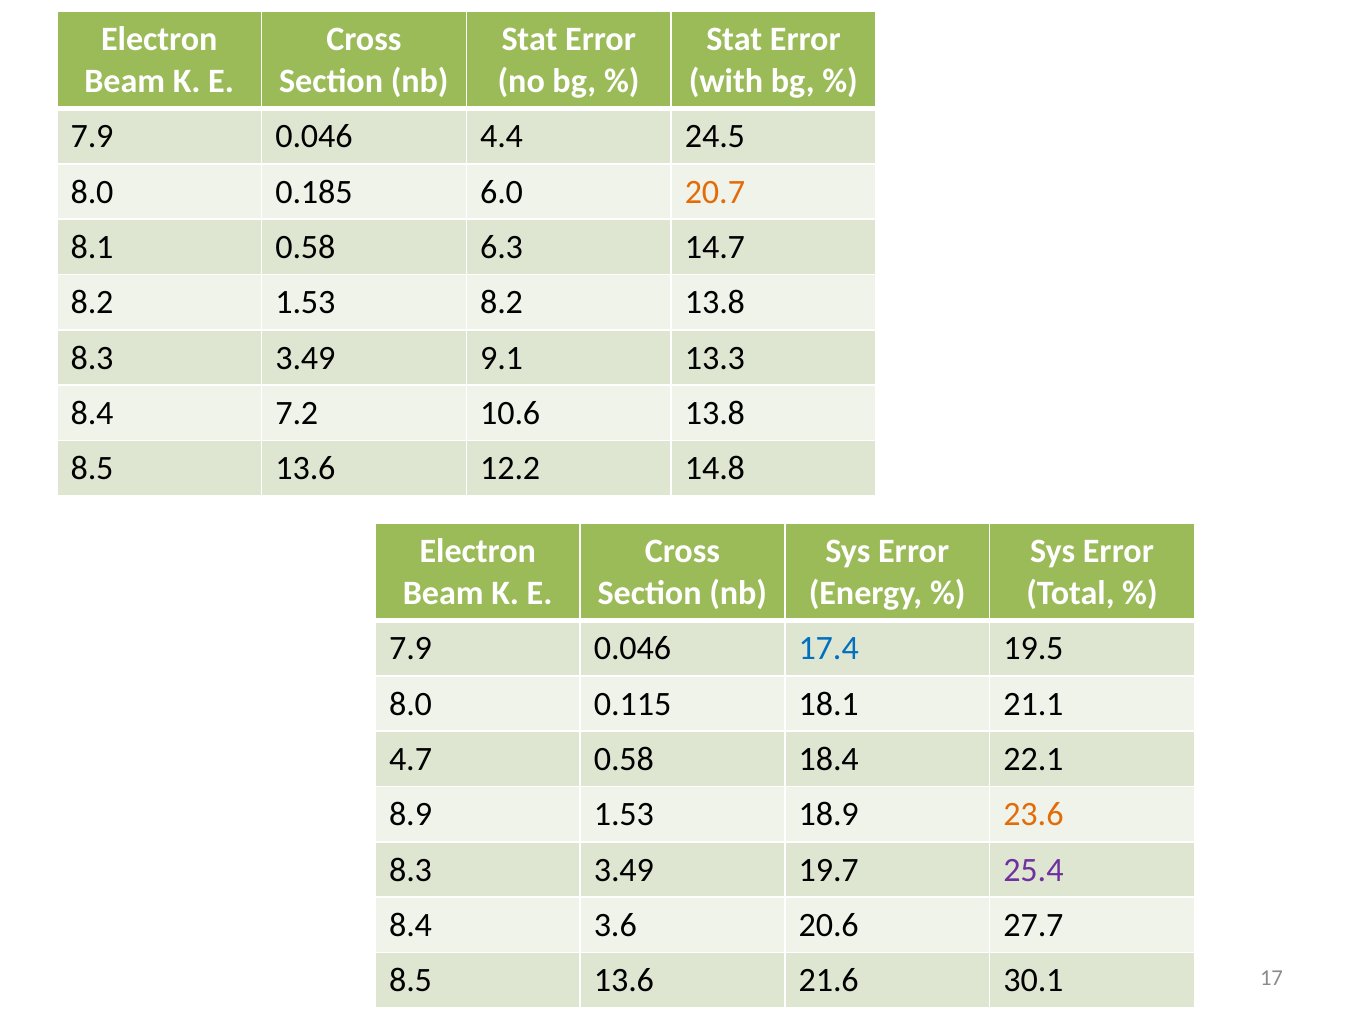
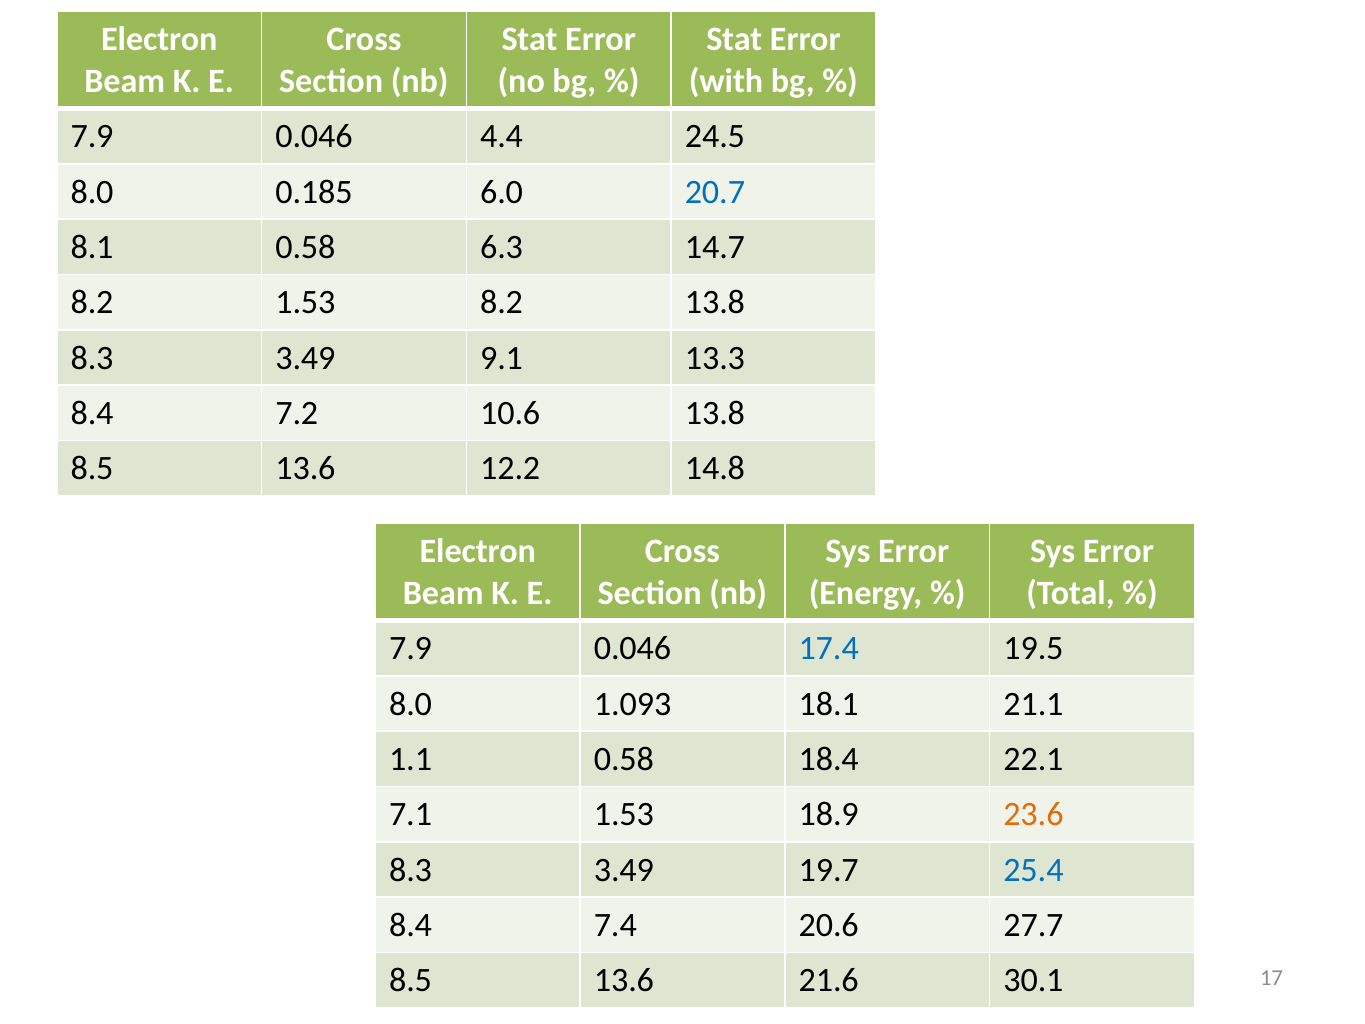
20.7 colour: orange -> blue
0.115: 0.115 -> 1.093
4.7: 4.7 -> 1.1
8.9: 8.9 -> 7.1
25.4 colour: purple -> blue
3.6: 3.6 -> 7.4
